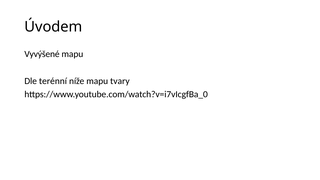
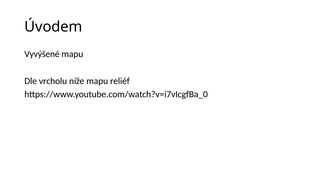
terénní: terénní -> vrcholu
tvary: tvary -> reliéf
